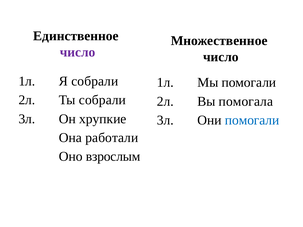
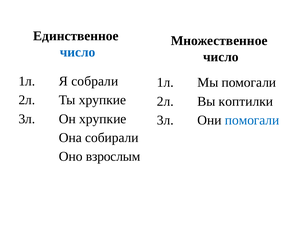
число at (78, 52) colour: purple -> blue
Ты собрали: собрали -> хрупкие
помогала: помогала -> коптилки
работали: работали -> собирали
